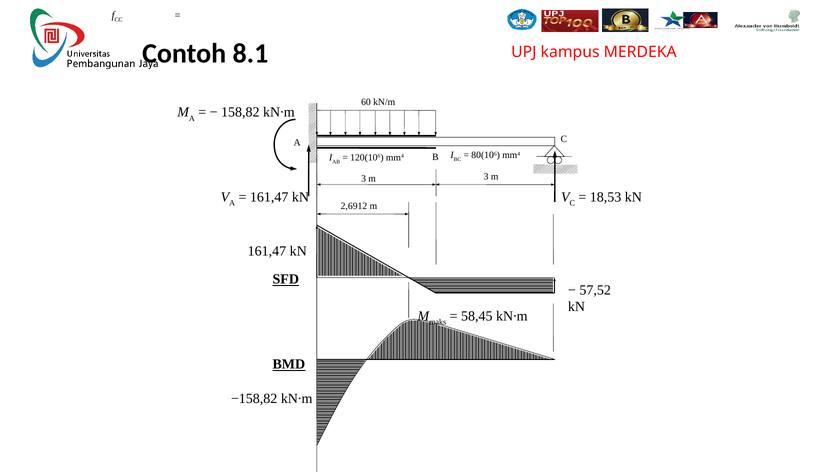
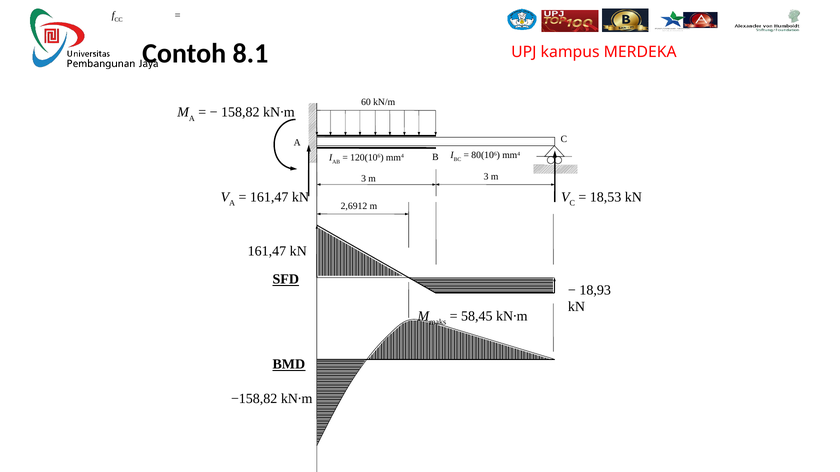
57,52: 57,52 -> 18,93
